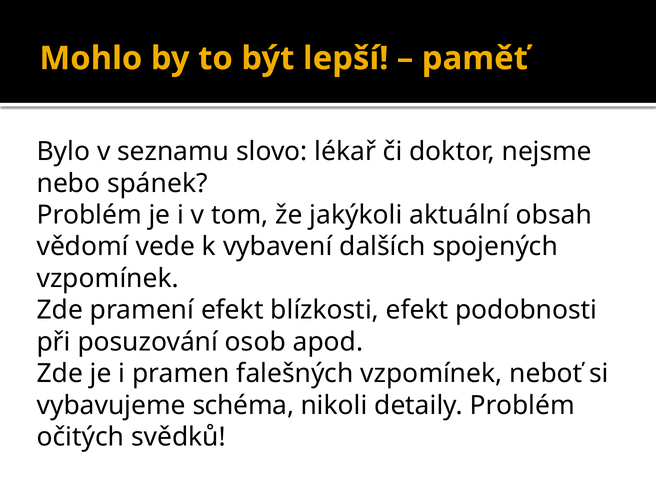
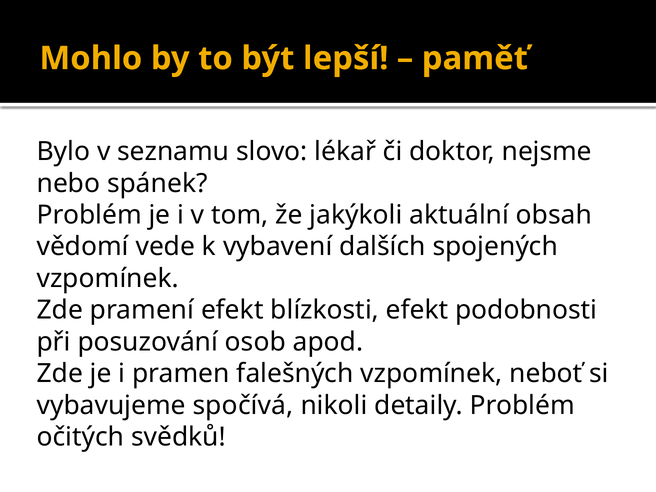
schéma: schéma -> spočívá
